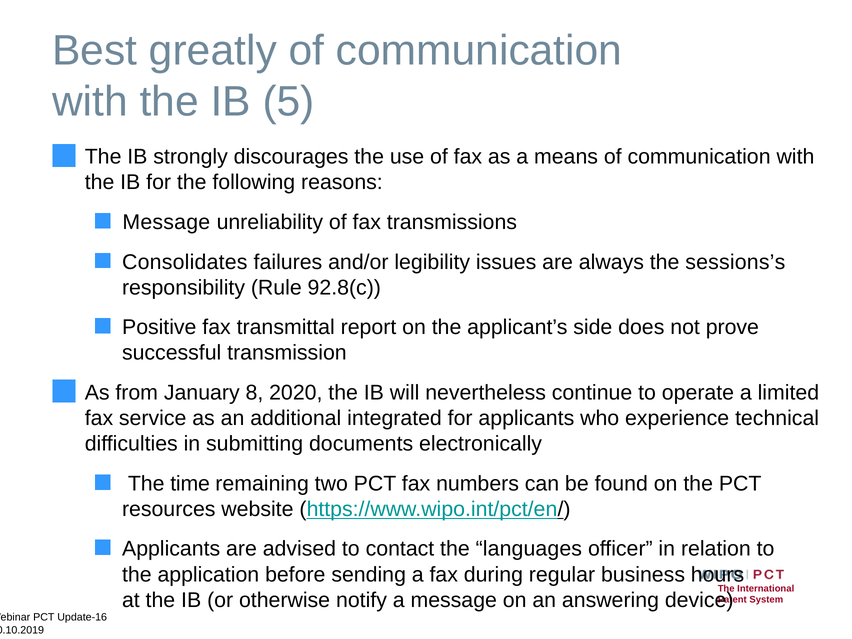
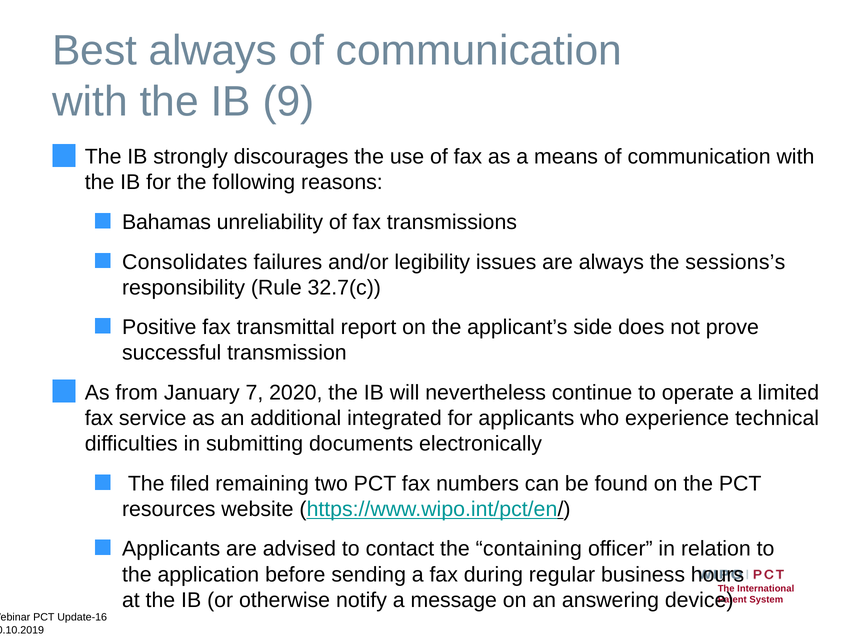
Best greatly: greatly -> always
5: 5 -> 9
Message at (166, 222): Message -> Bahamas
92.8(c: 92.8(c -> 32.7(c
8: 8 -> 7
time: time -> filed
languages: languages -> containing
